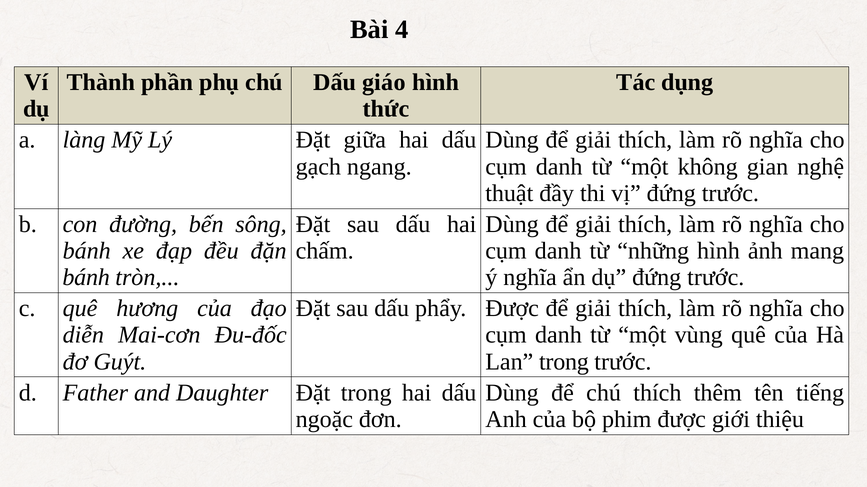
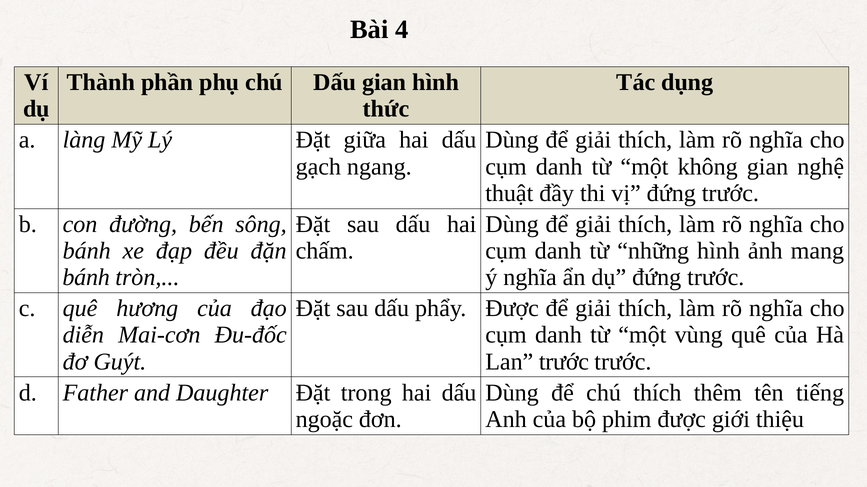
Dấu giáo: giáo -> gian
Lan trong: trong -> trước
